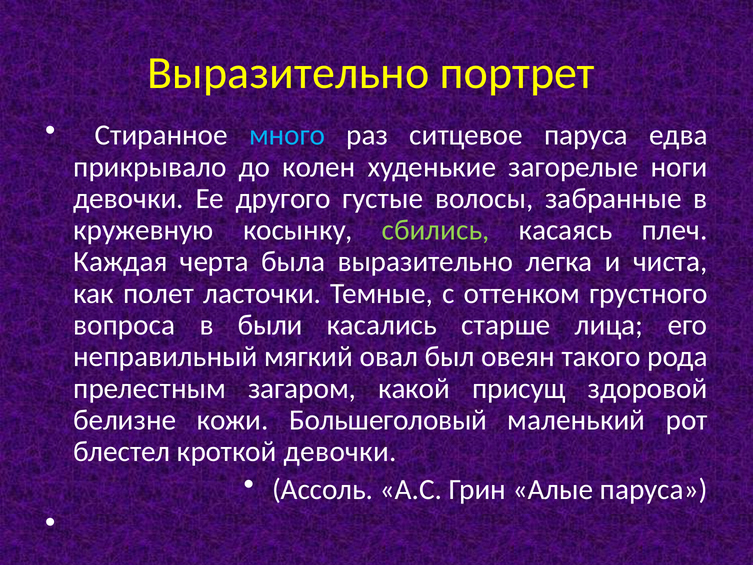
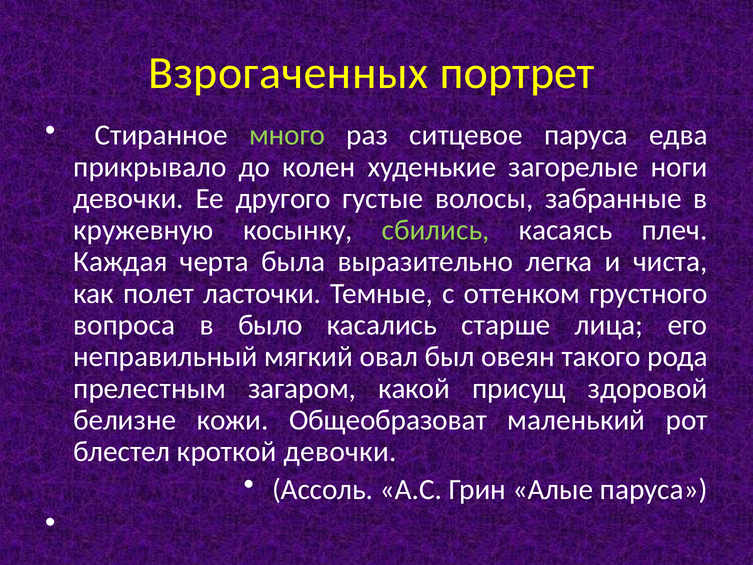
Выразительно at (288, 73): Выразительно -> Взрогаченных
много colour: light blue -> light green
были: были -> было
Большеголовый: Большеголовый -> Общеобразоват
